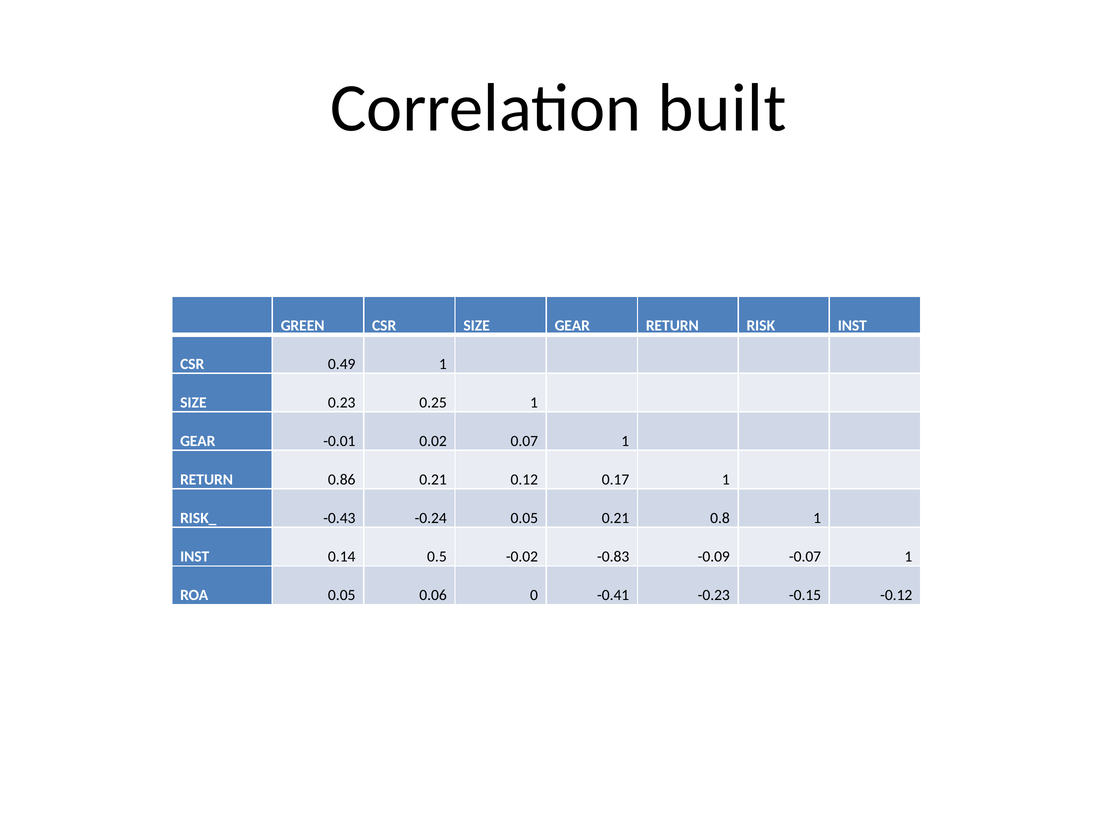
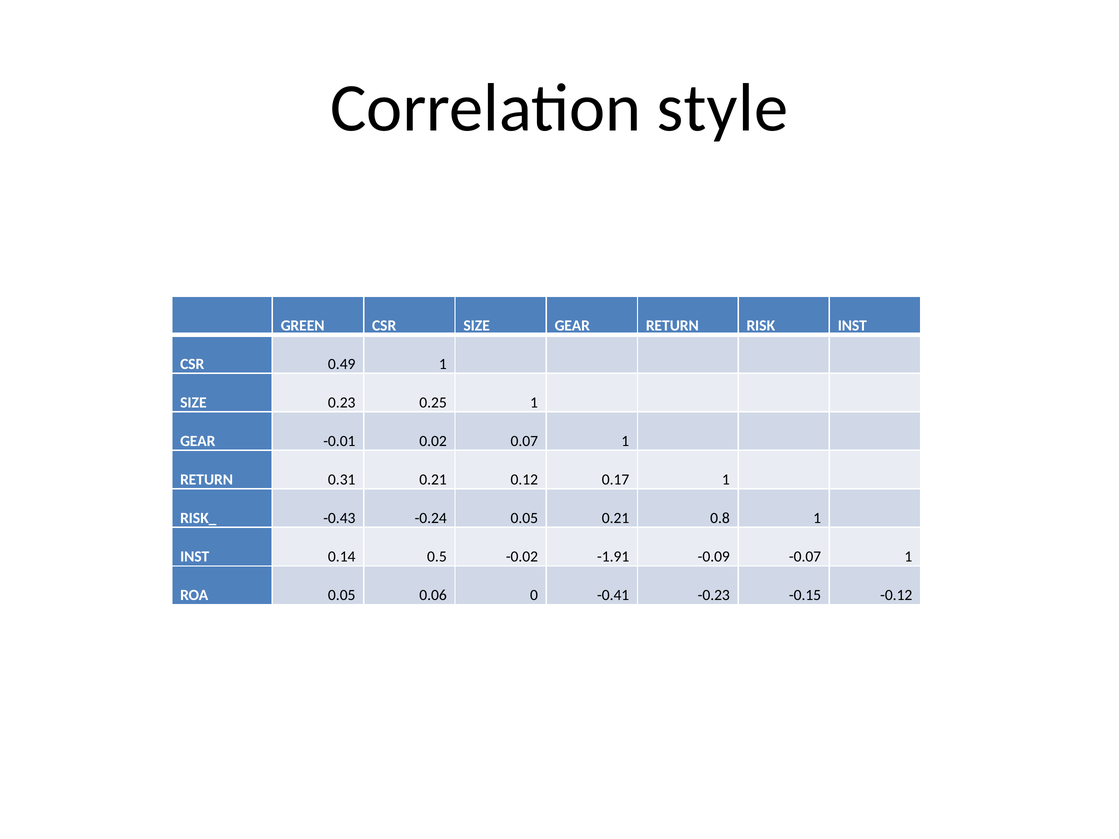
built: built -> style
0.86: 0.86 -> 0.31
-0.83: -0.83 -> -1.91
